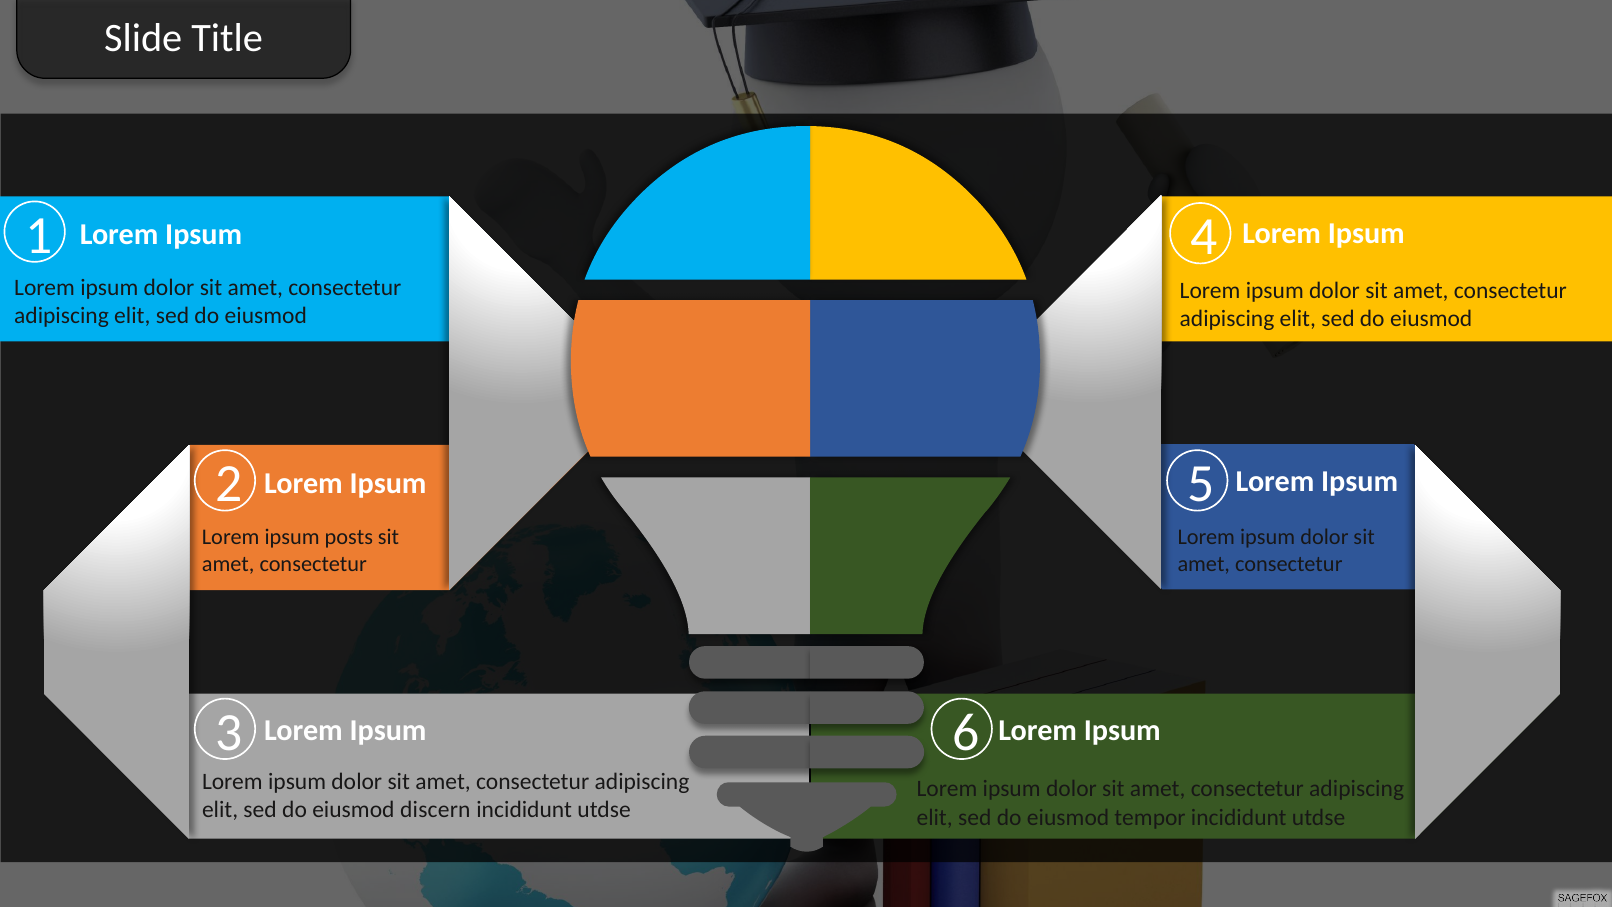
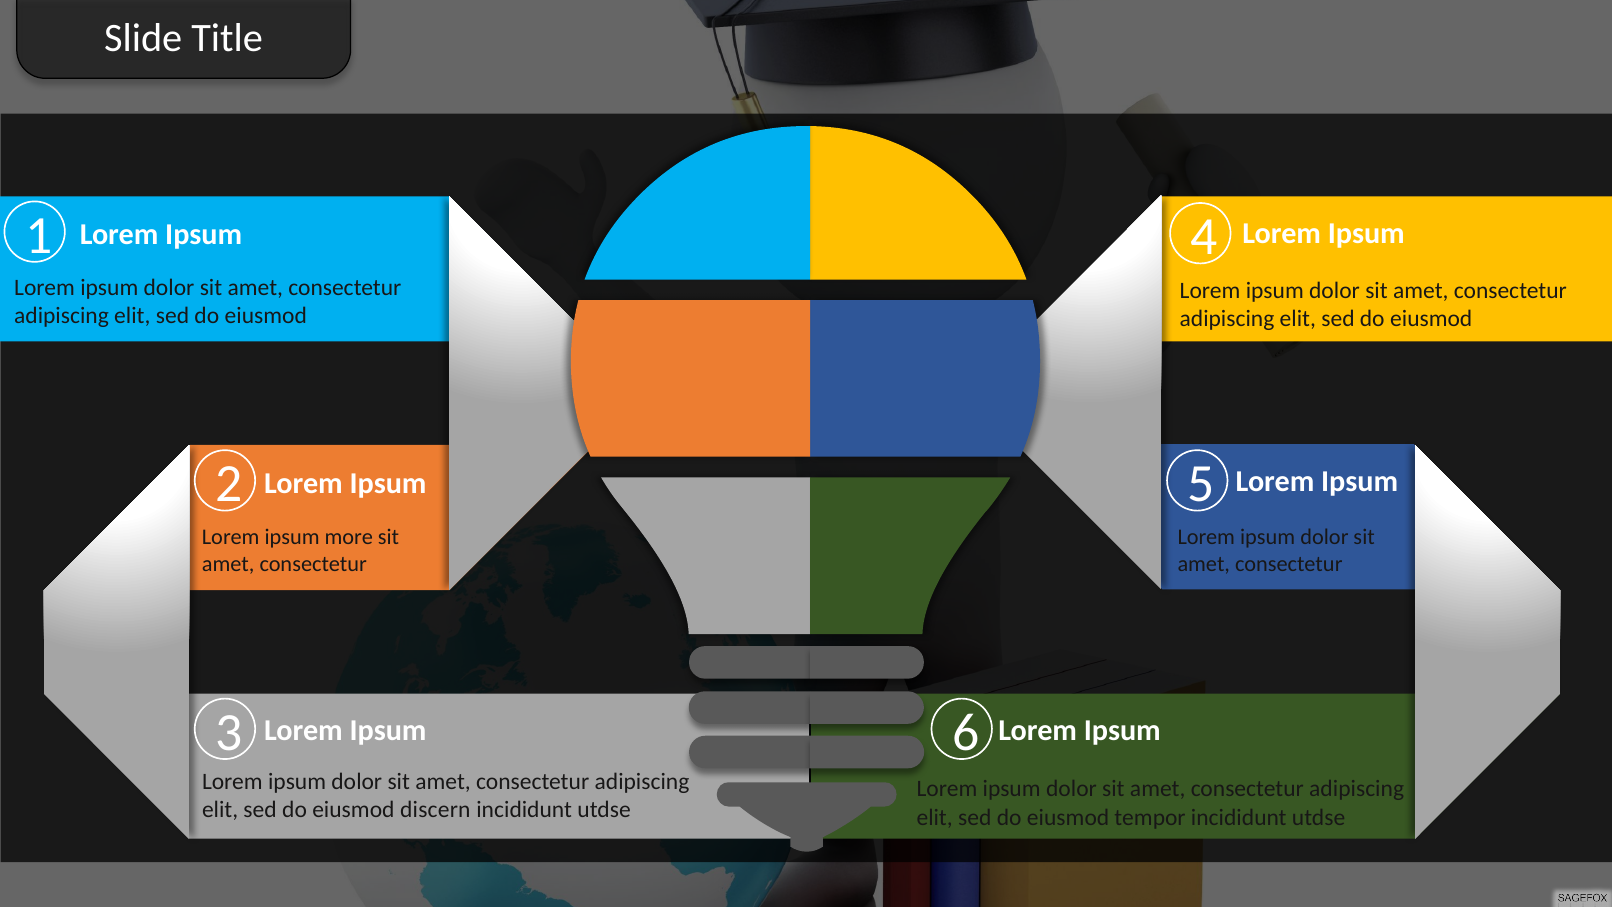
posts: posts -> more
